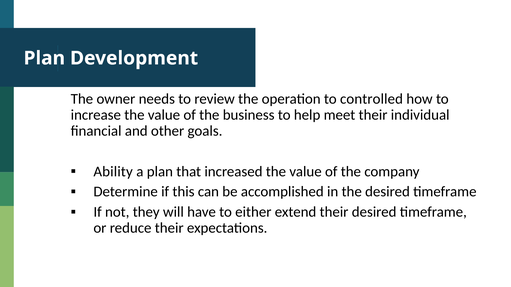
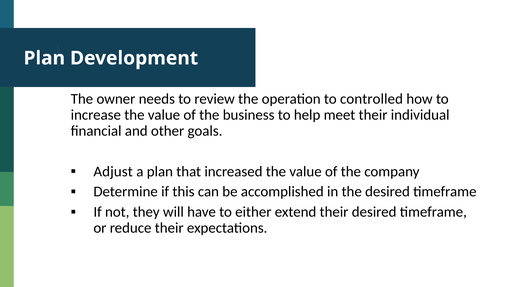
Ability: Ability -> Adjust
